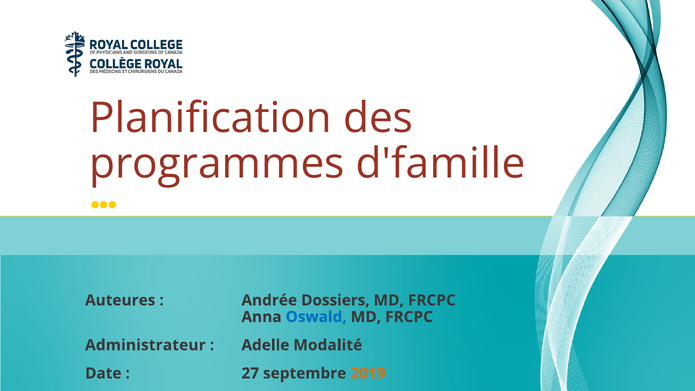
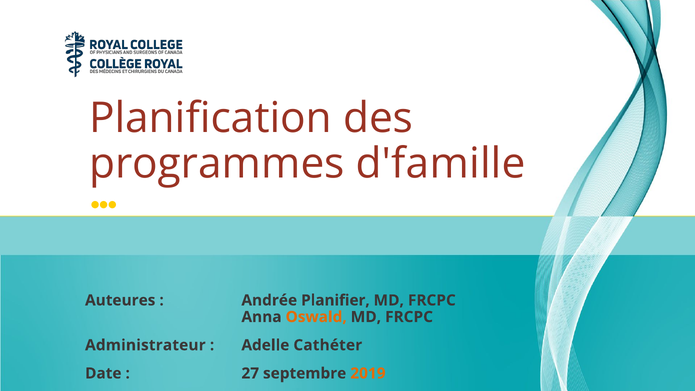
Dossiers: Dossiers -> Planifier
Oswald colour: blue -> orange
Modalité: Modalité -> Cathéter
